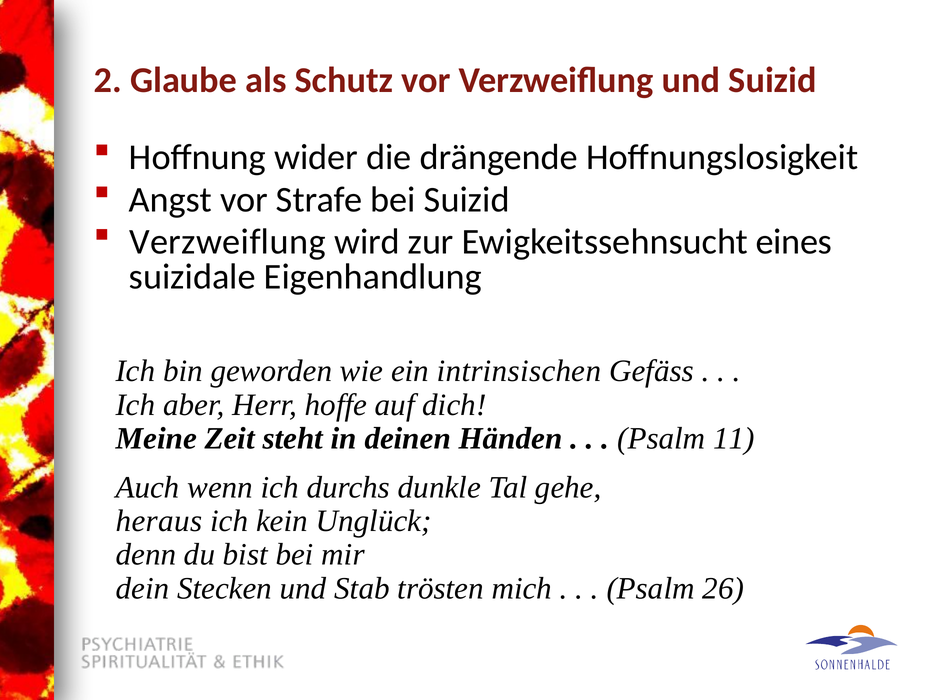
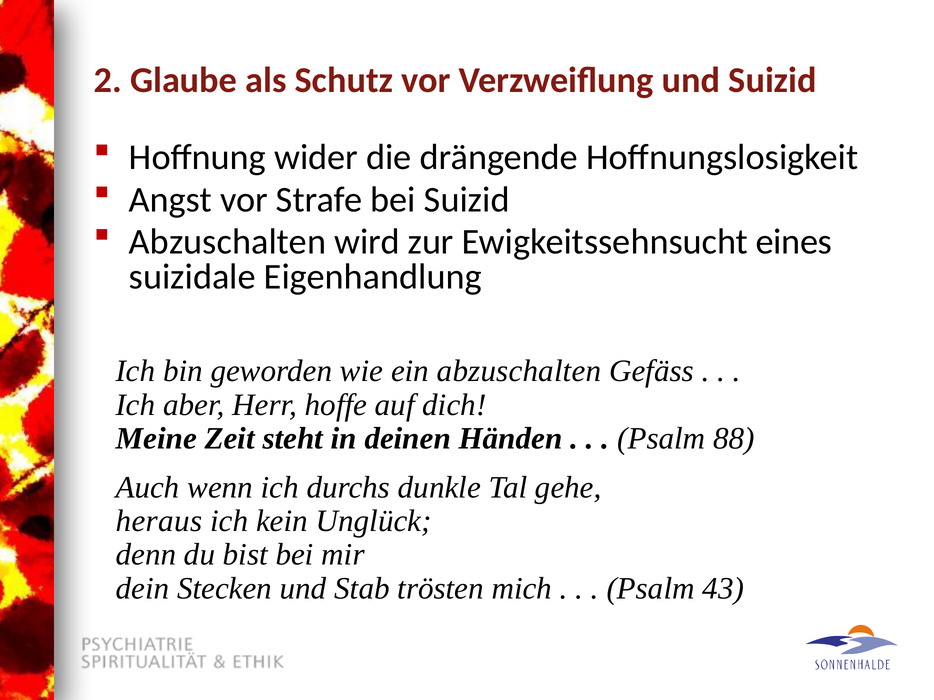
Verzweiflung at (227, 242): Verzweiflung -> Abzuschalten
ein intrinsischen: intrinsischen -> abzuschalten
11: 11 -> 88
26: 26 -> 43
